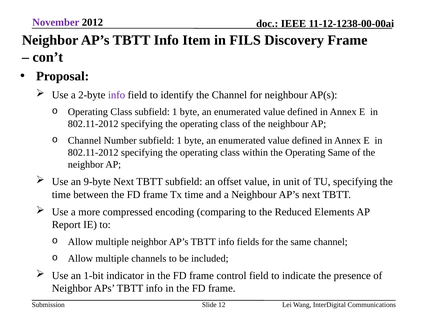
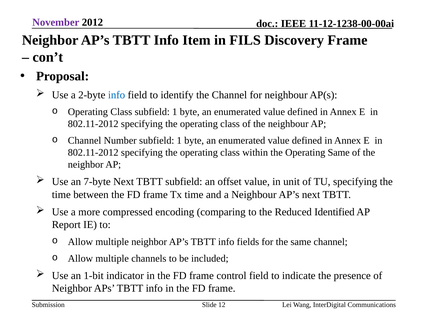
info at (117, 95) colour: purple -> blue
9-byte: 9-byte -> 7-byte
Elements: Elements -> Identified
